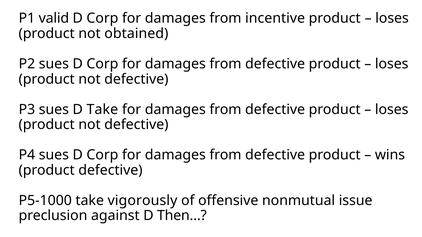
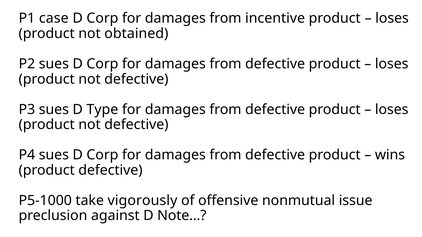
valid: valid -> case
D Take: Take -> Type
Then…: Then… -> Note…
